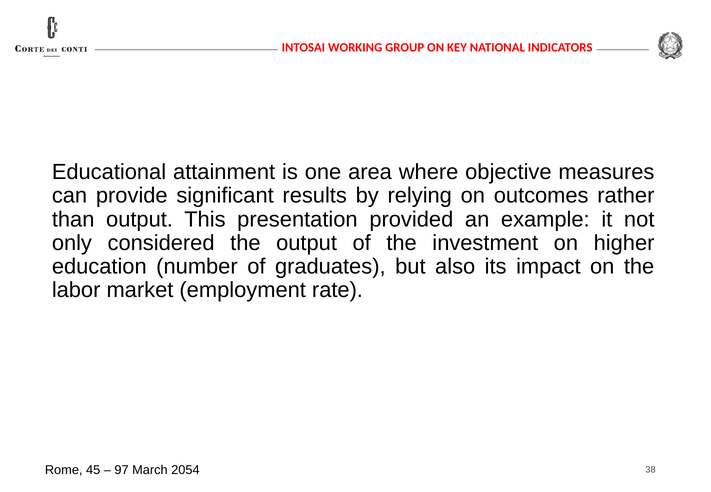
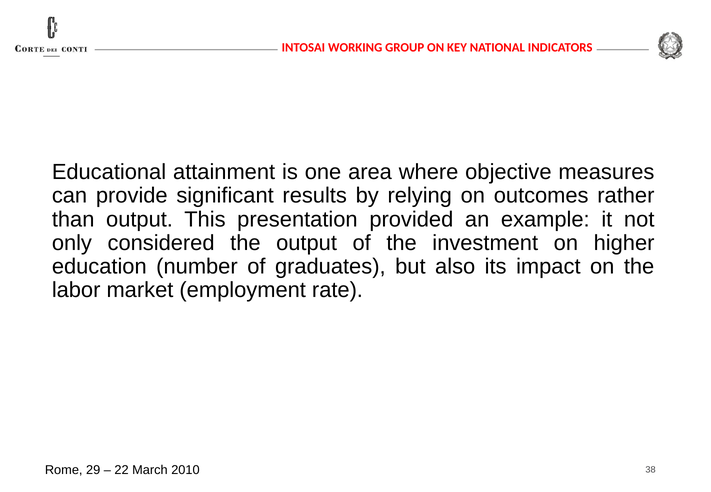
45: 45 -> 29
97: 97 -> 22
2054: 2054 -> 2010
